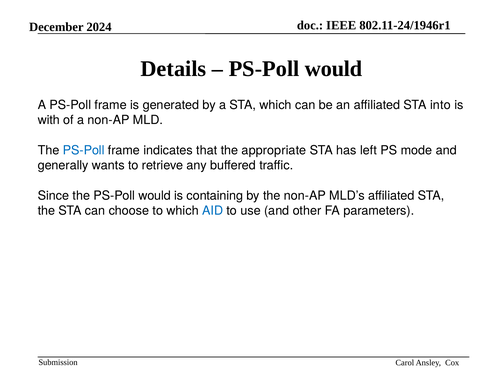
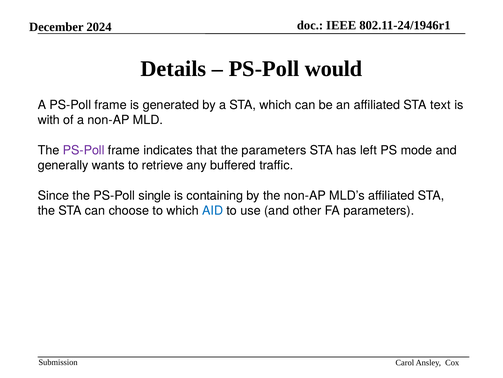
into: into -> text
PS-Poll at (84, 150) colour: blue -> purple
the appropriate: appropriate -> parameters
the PS-Poll would: would -> single
